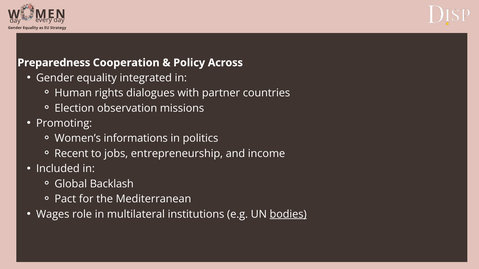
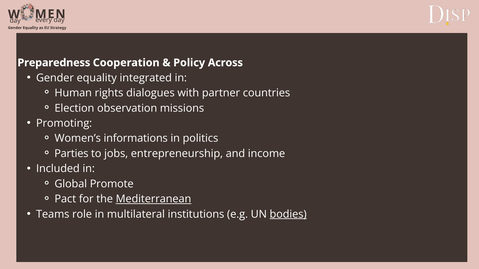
Recent: Recent -> Parties
Backlash: Backlash -> Promote
Mediterranean underline: none -> present
Wages: Wages -> Teams
